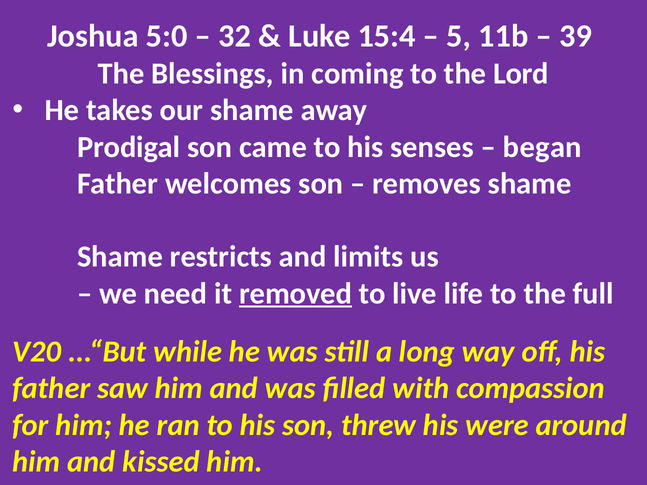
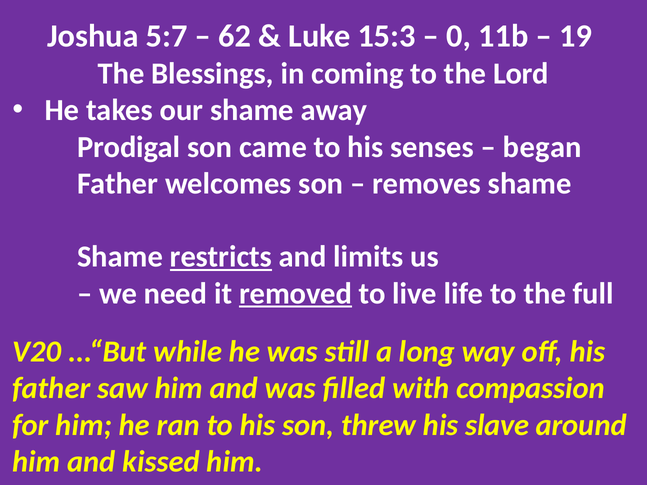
5:0: 5:0 -> 5:7
32: 32 -> 62
15:4: 15:4 -> 15:3
5: 5 -> 0
39: 39 -> 19
restricts underline: none -> present
were: were -> slave
